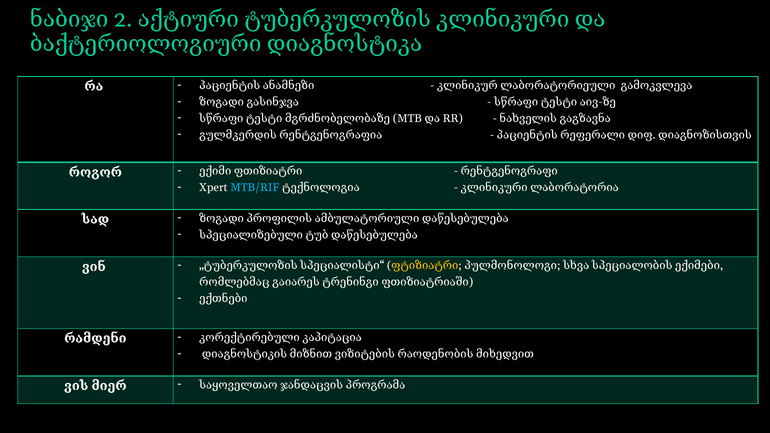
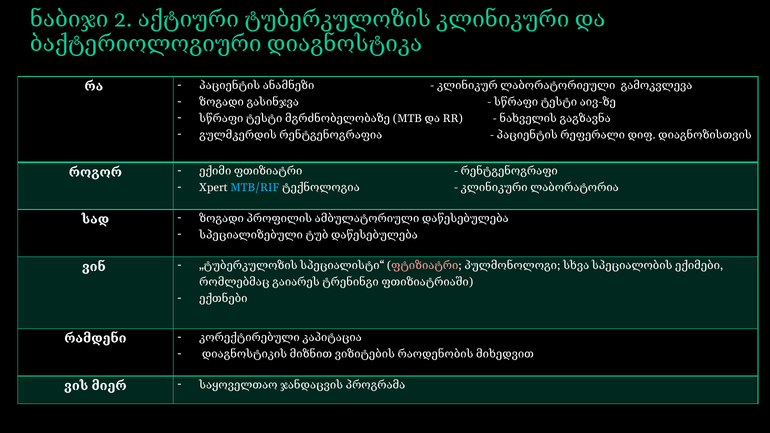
ფტიზიატრი colour: yellow -> pink
